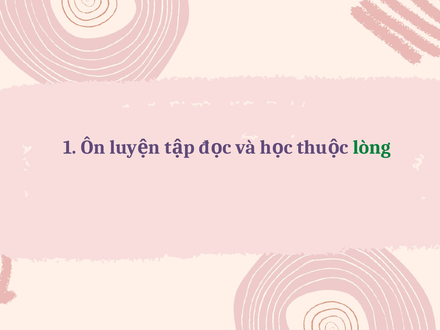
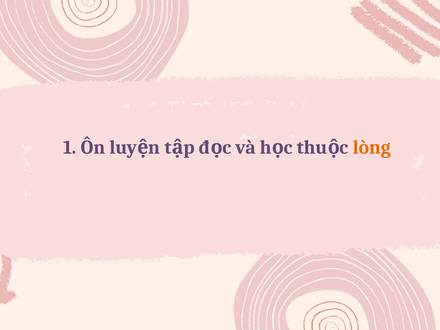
lòng colour: green -> orange
